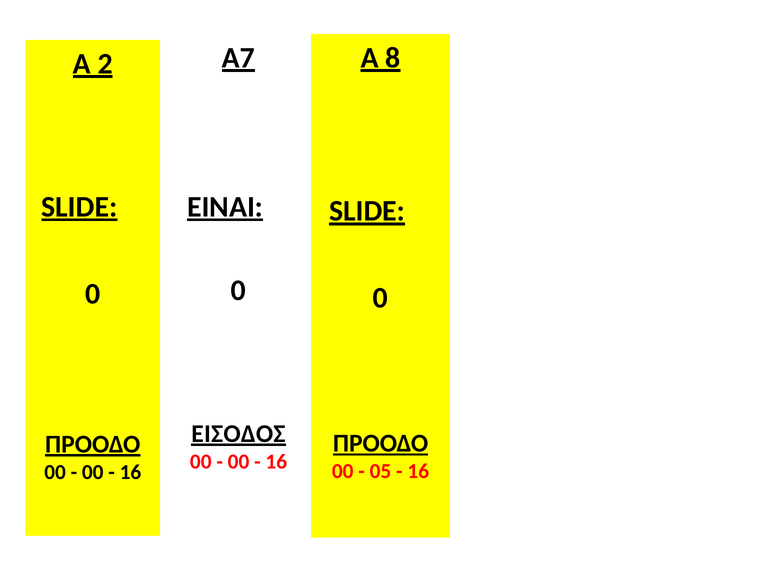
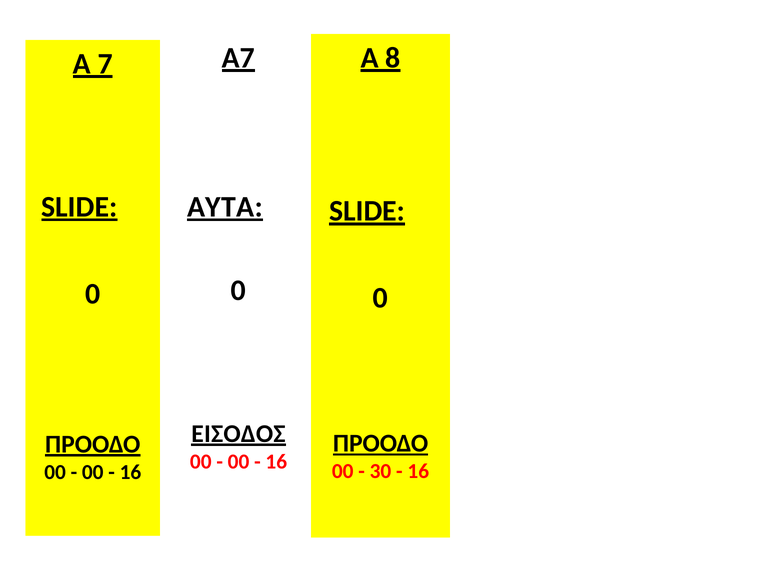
2: 2 -> 7
ΕΙΝΑΙ: ΕΙΝΑΙ -> ΑΥΤΑ
05: 05 -> 30
